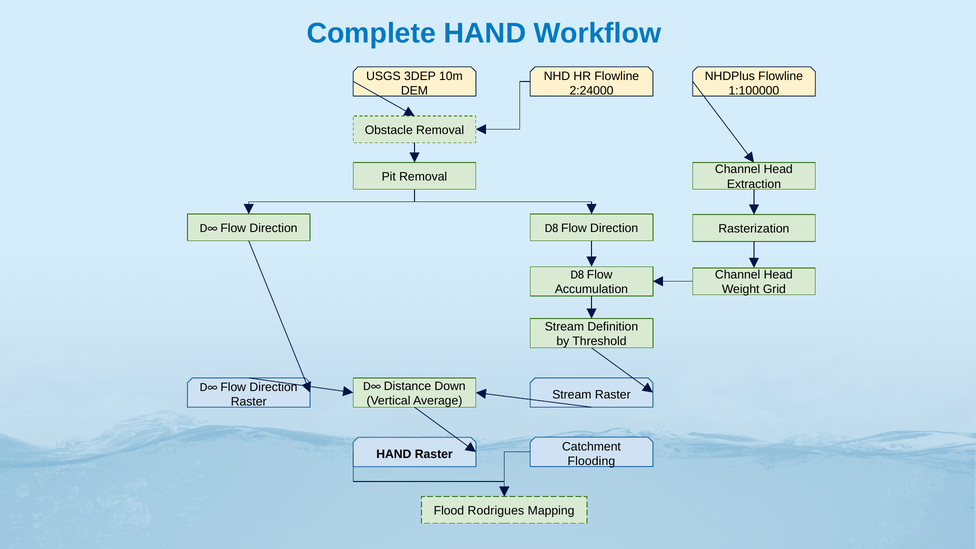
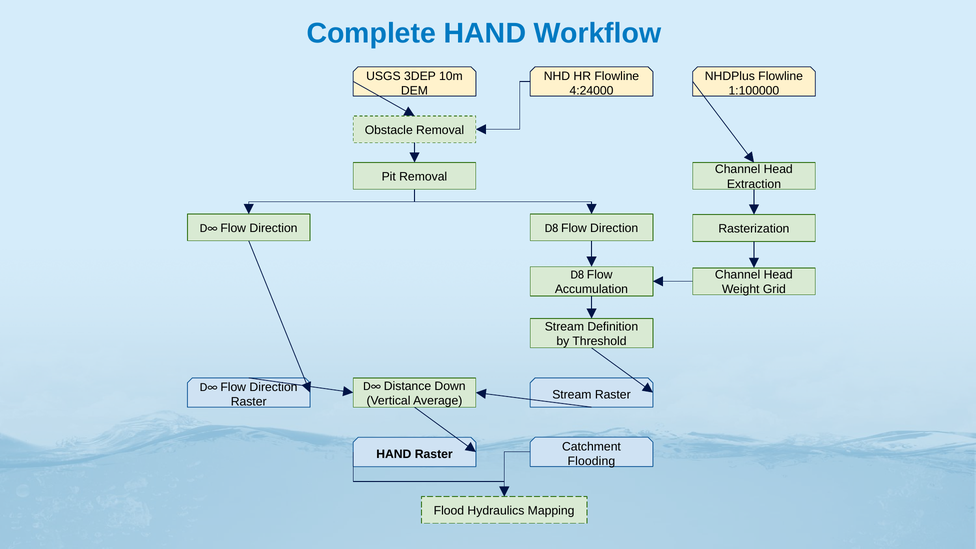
2:24000: 2:24000 -> 4:24000
Rodrigues: Rodrigues -> Hydraulics
